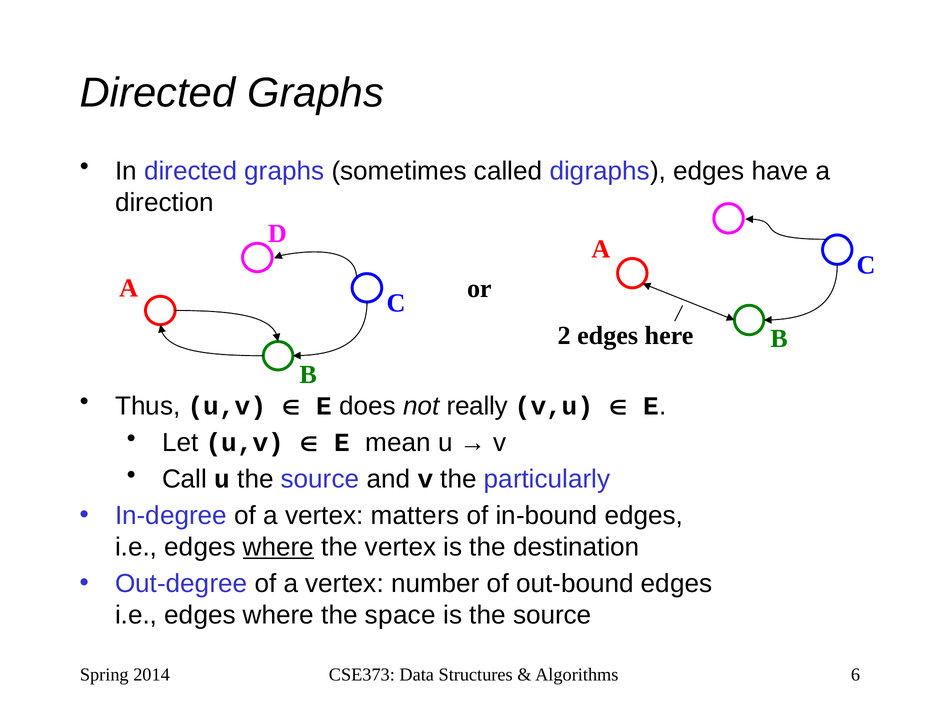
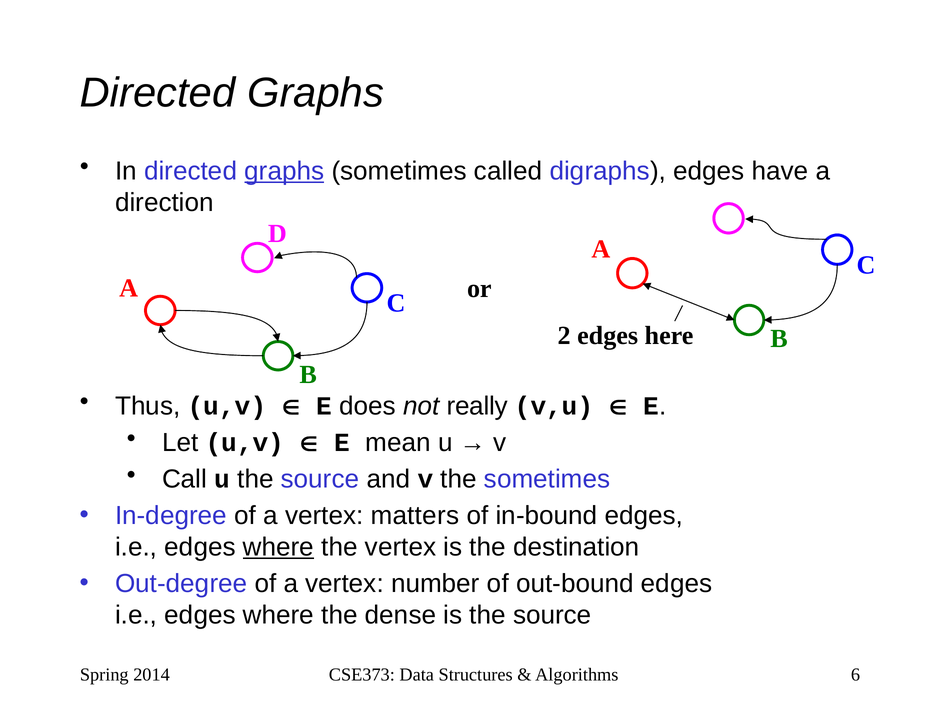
graphs at (284, 171) underline: none -> present
the particularly: particularly -> sometimes
space: space -> dense
